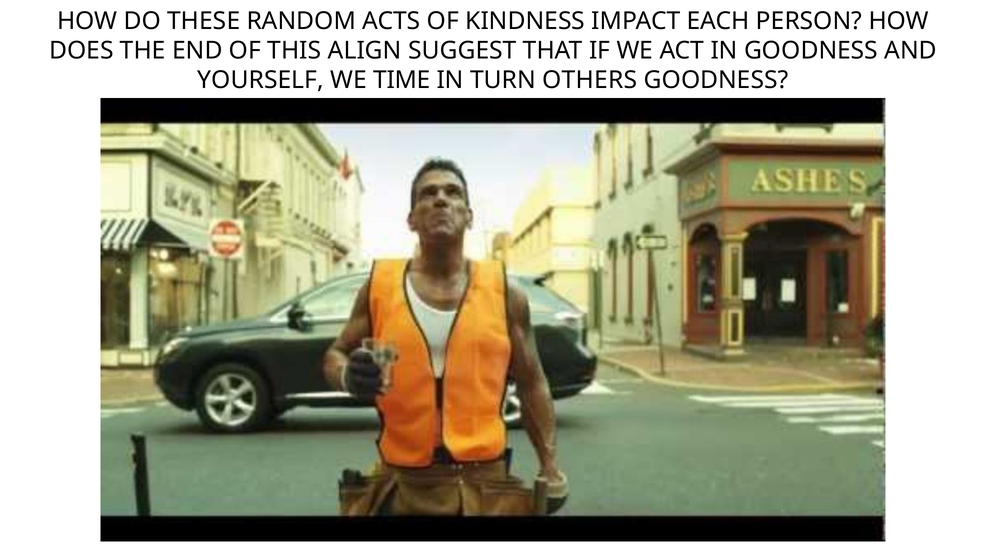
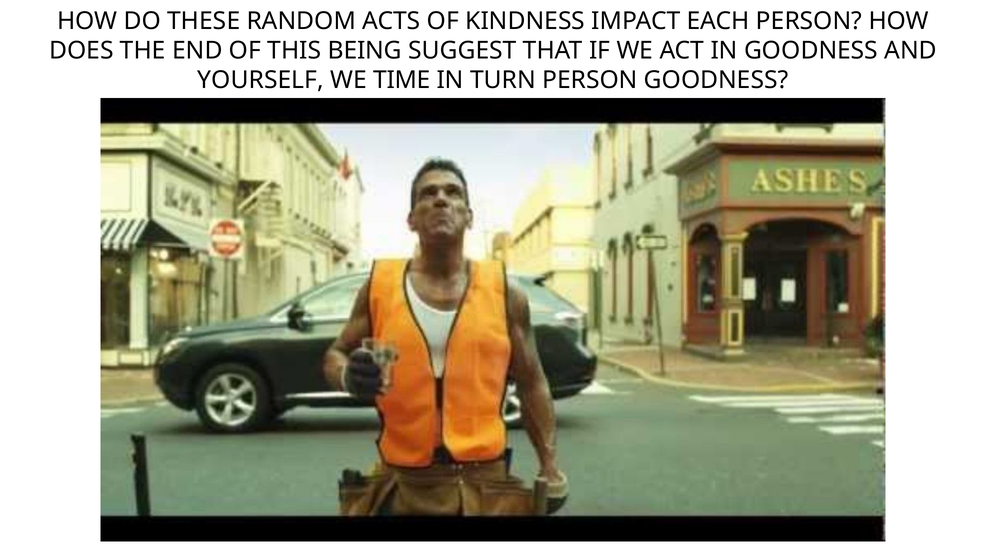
ALIGN: ALIGN -> BEING
TURN OTHERS: OTHERS -> PERSON
